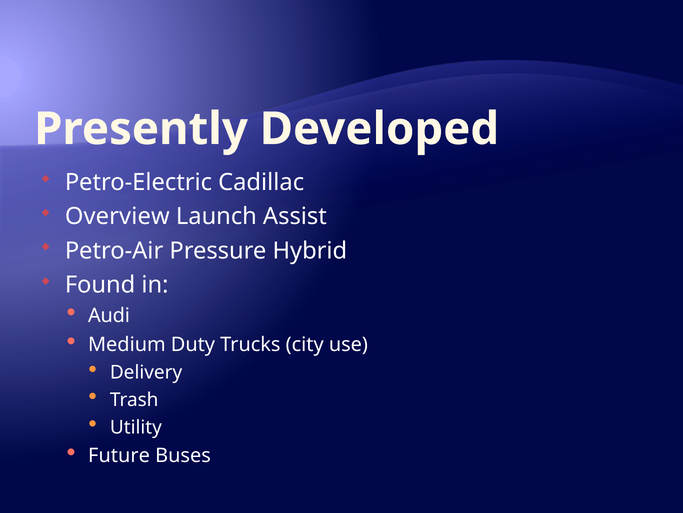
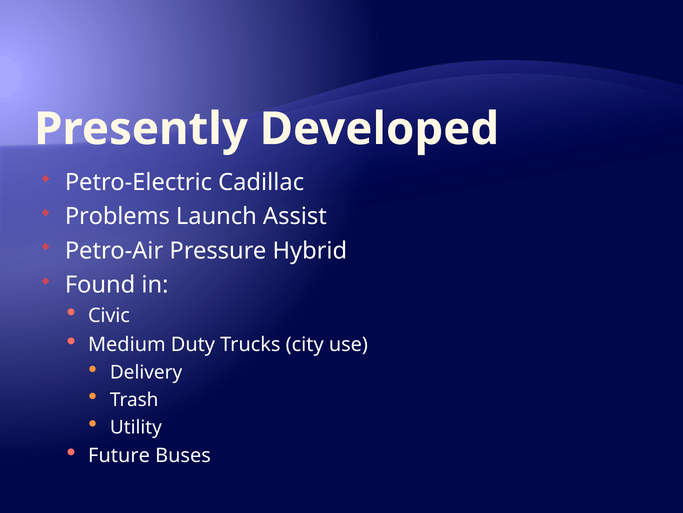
Overview: Overview -> Problems
Audi: Audi -> Civic
